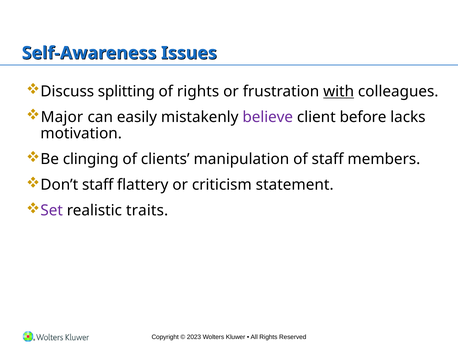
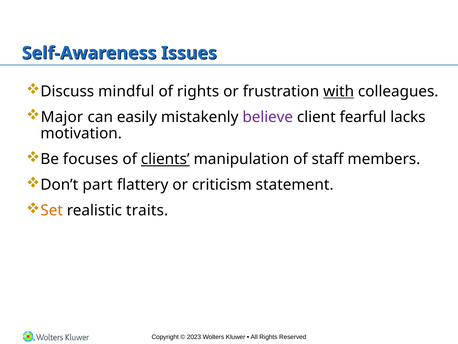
splitting: splitting -> mindful
before: before -> fearful
clinging: clinging -> focuses
clients underline: none -> present
Don’t staff: staff -> part
Set colour: purple -> orange
